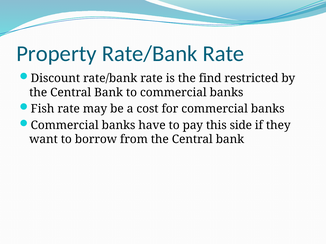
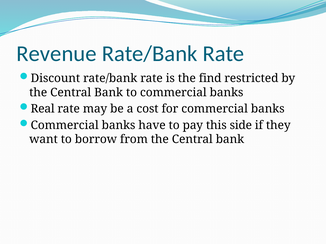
Property: Property -> Revenue
Fish: Fish -> Real
